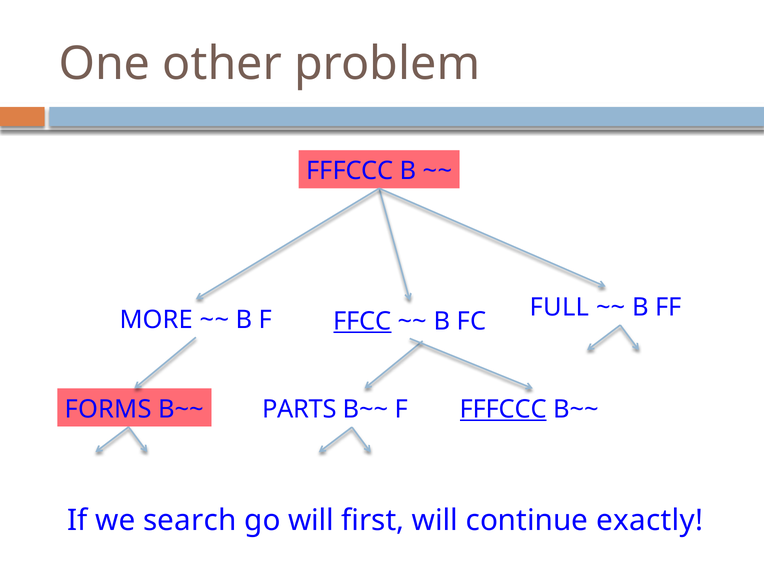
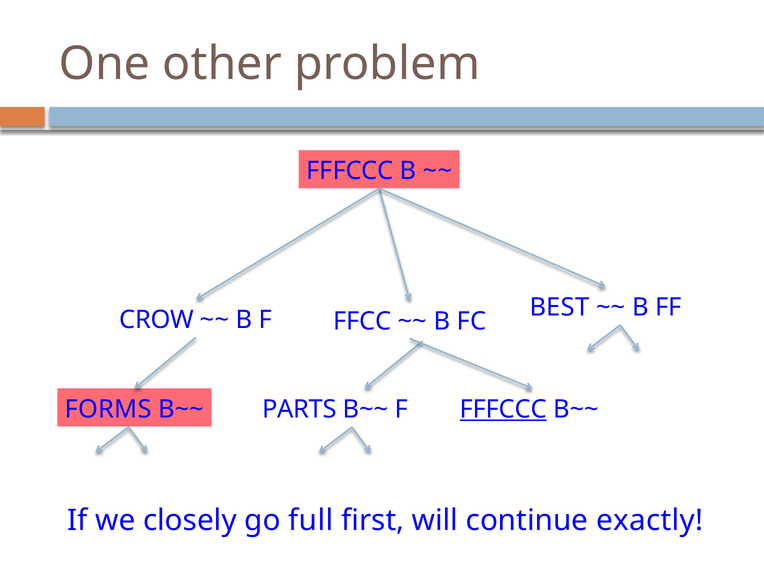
FULL: FULL -> BEST
MORE: MORE -> CROW
FFCC underline: present -> none
search: search -> closely
go will: will -> full
